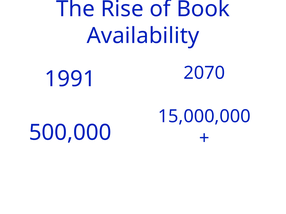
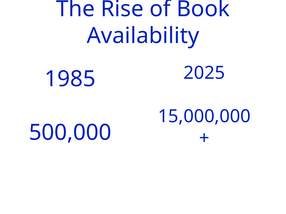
2070: 2070 -> 2025
1991: 1991 -> 1985
